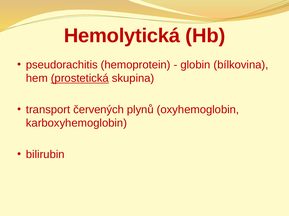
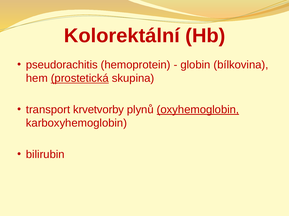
Hemolytická: Hemolytická -> Kolorektální
červených: červených -> krvetvorby
oxyhemoglobin underline: none -> present
